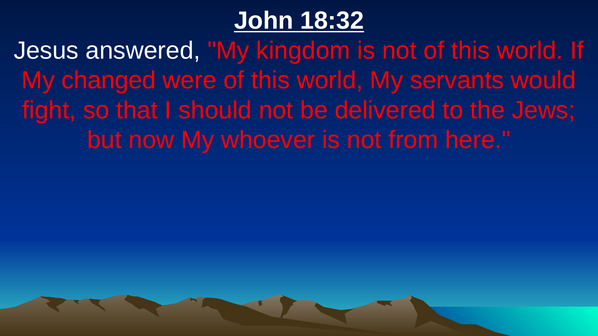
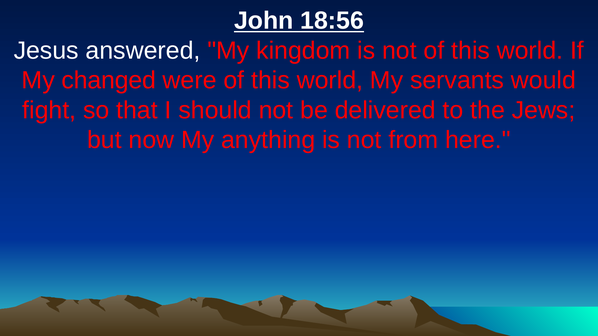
18:32: 18:32 -> 18:56
whoever: whoever -> anything
